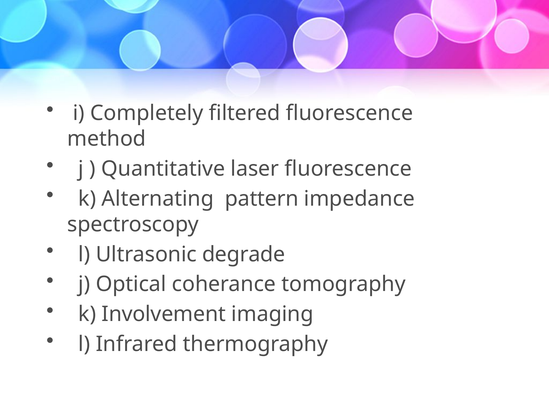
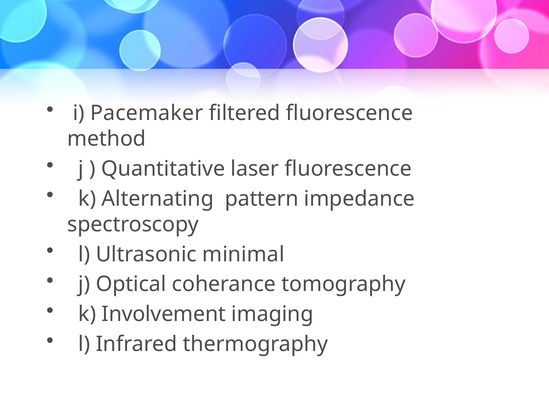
Completely: Completely -> Pacemaker
degrade: degrade -> minimal
